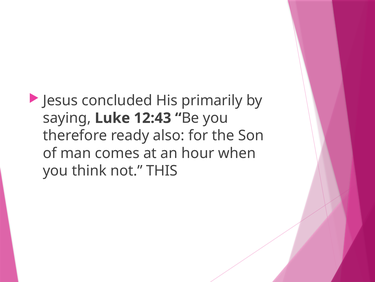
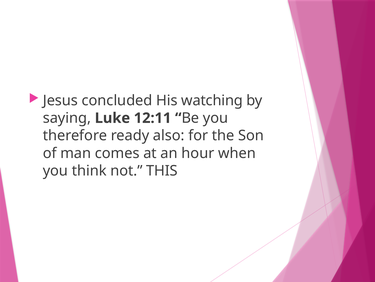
primarily: primarily -> watching
12:43: 12:43 -> 12:11
